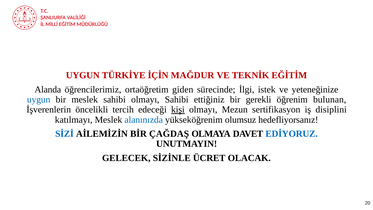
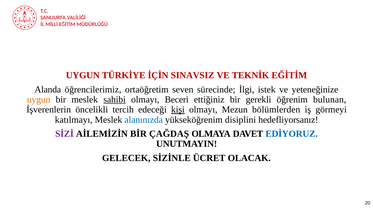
MAĞDUR: MAĞDUR -> SINAVSIZ
giden: giden -> seven
uygun at (39, 99) colour: blue -> orange
sahibi at (115, 99) underline: none -> present
olmayı Sahibi: Sahibi -> Beceri
sertifikasyon: sertifikasyon -> bölümlerden
disiplini: disiplini -> görmeyi
olumsuz: olumsuz -> disiplini
SİZİ colour: blue -> purple
